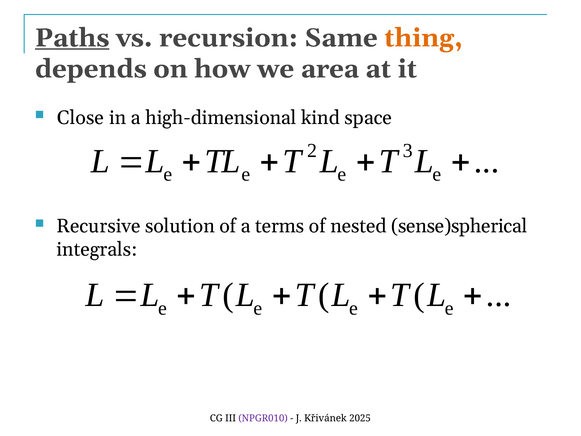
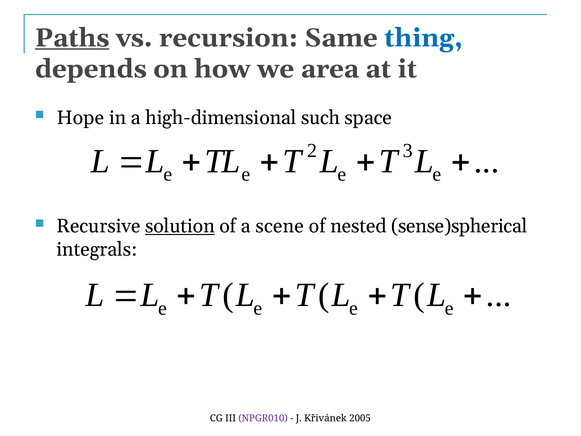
thing colour: orange -> blue
Close: Close -> Hope
kind: kind -> such
solution underline: none -> present
terms: terms -> scene
2025: 2025 -> 2005
